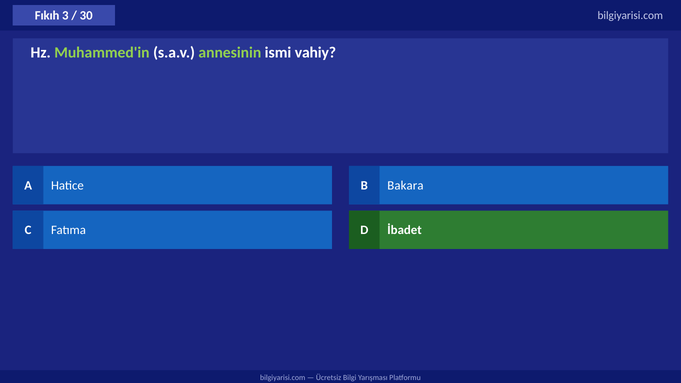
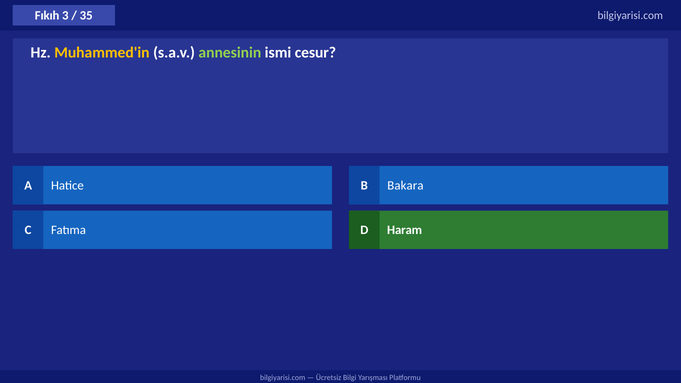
30: 30 -> 35
Muhammed'in colour: light green -> yellow
vahiy: vahiy -> cesur
İbadet: İbadet -> Haram
